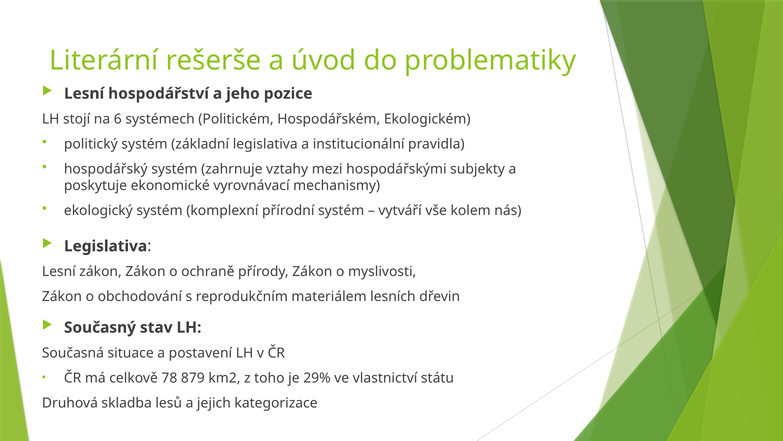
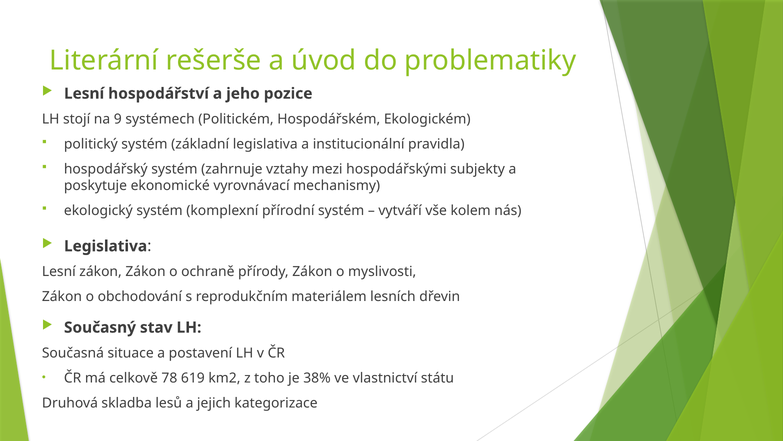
6: 6 -> 9
879: 879 -> 619
29%: 29% -> 38%
